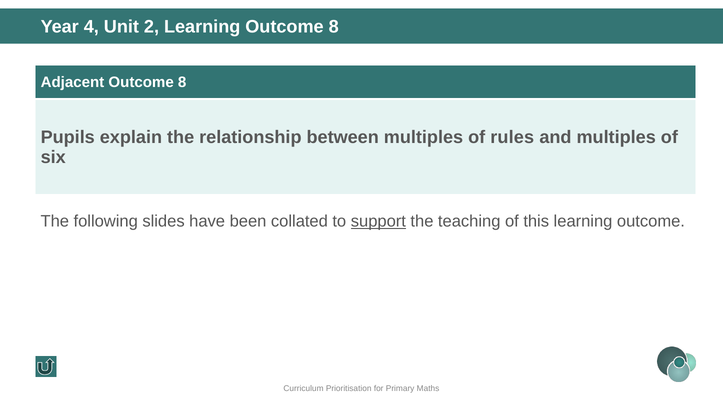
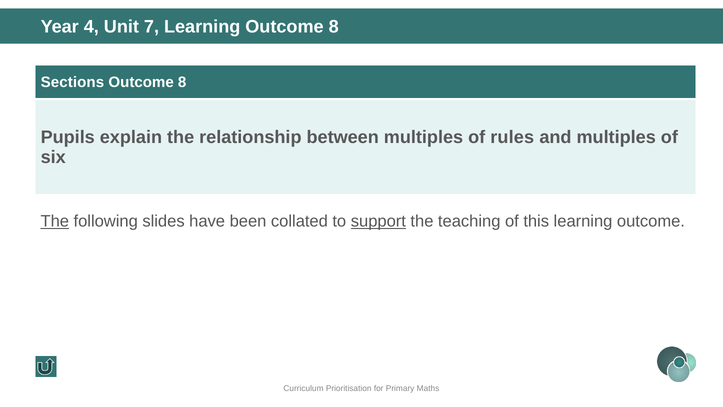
2: 2 -> 7
Adjacent: Adjacent -> Sections
The at (55, 221) underline: none -> present
